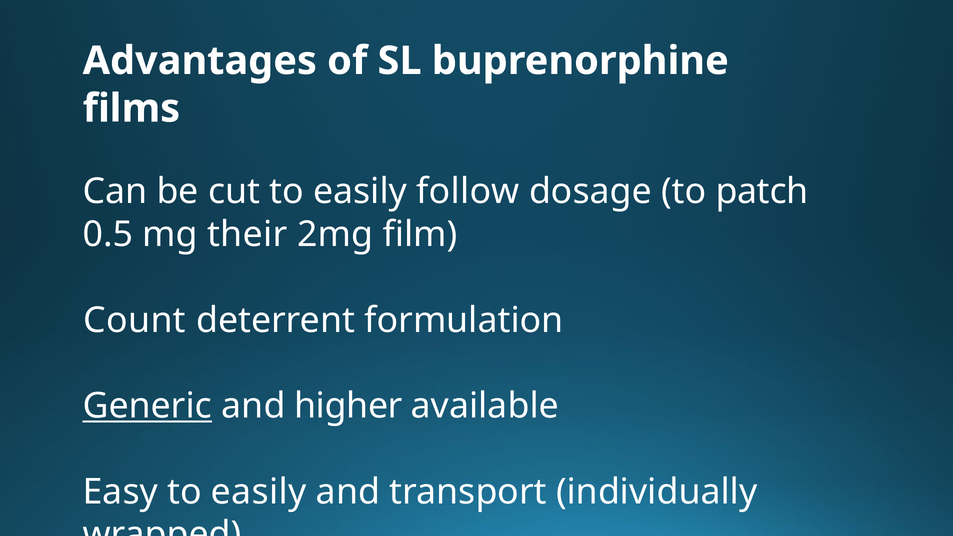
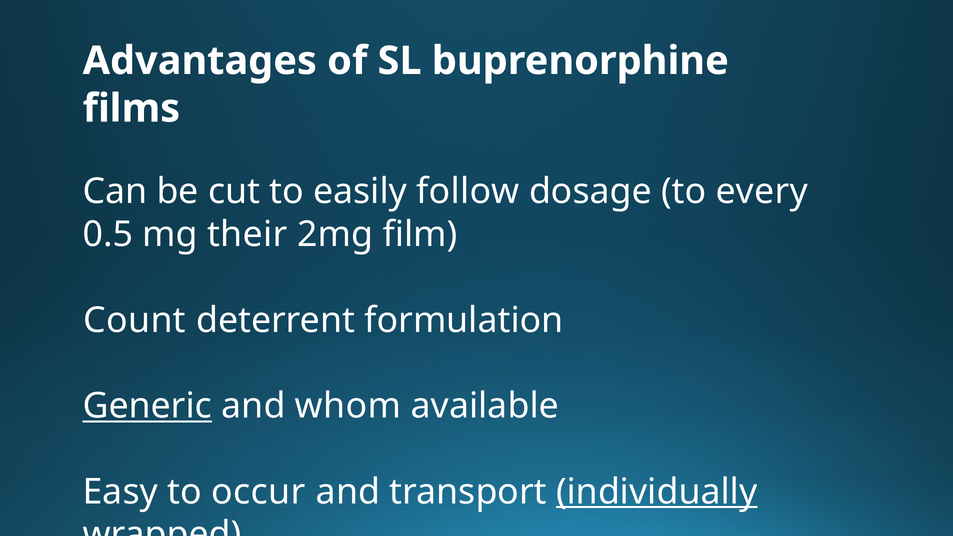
patch: patch -> every
higher: higher -> whom
Easy to easily: easily -> occur
individually underline: none -> present
